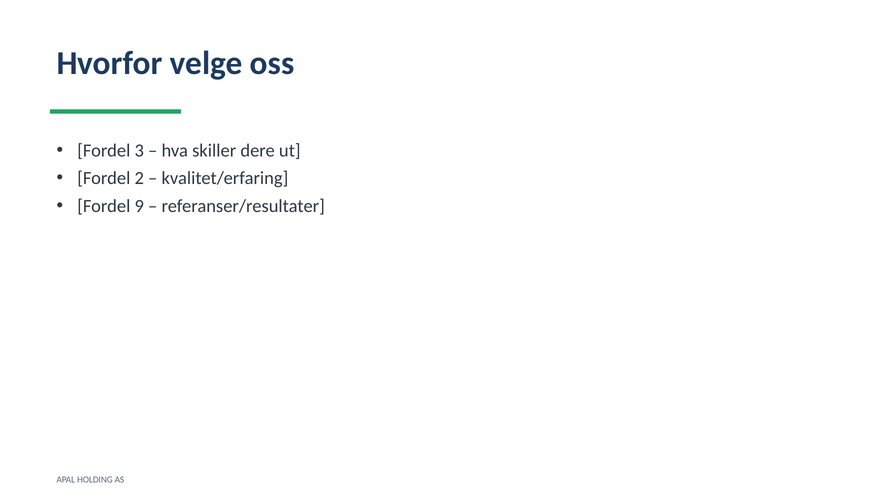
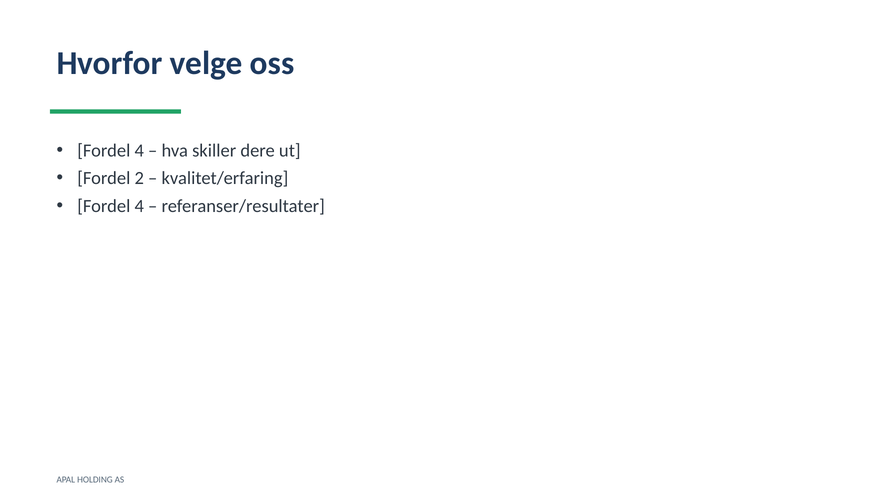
3 at (139, 150): 3 -> 4
9 at (139, 206): 9 -> 4
